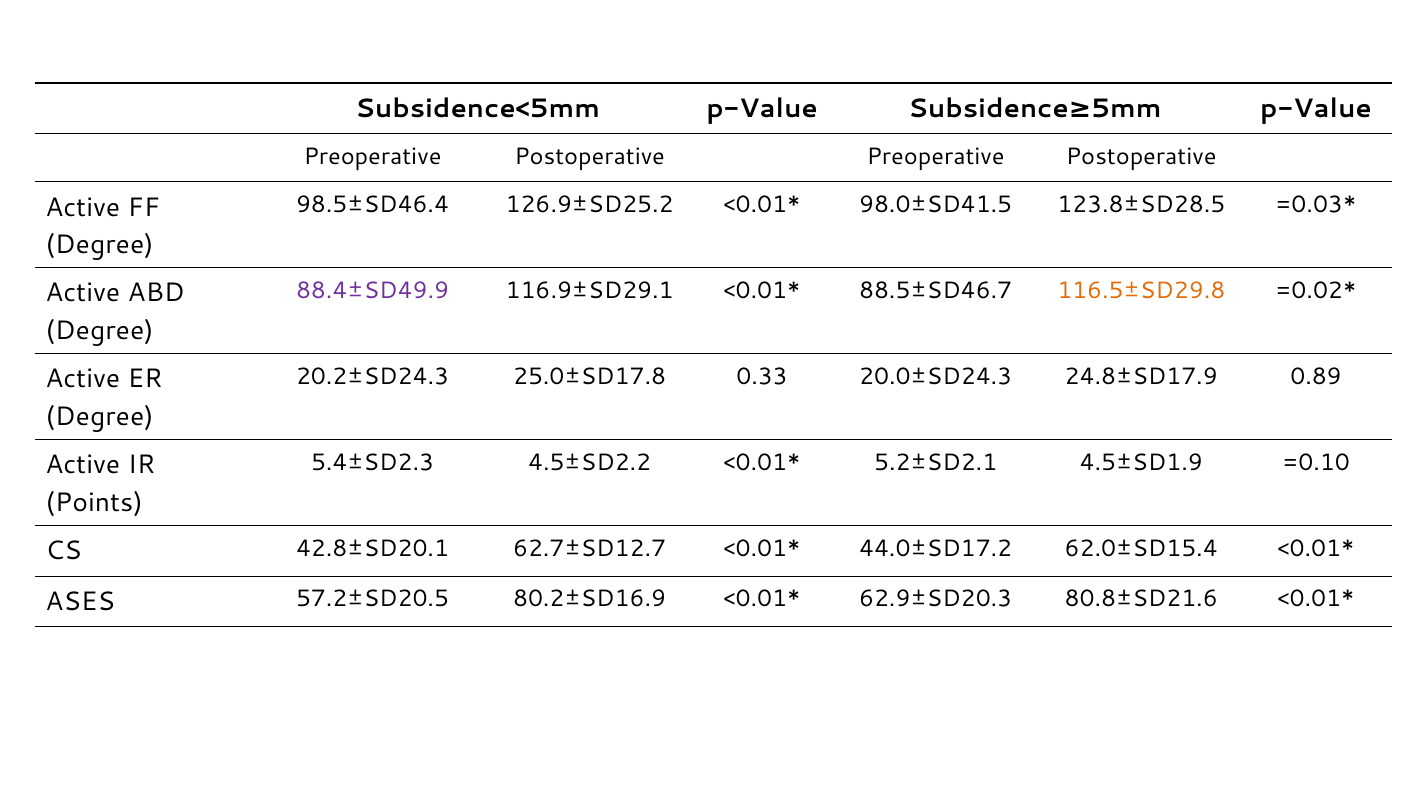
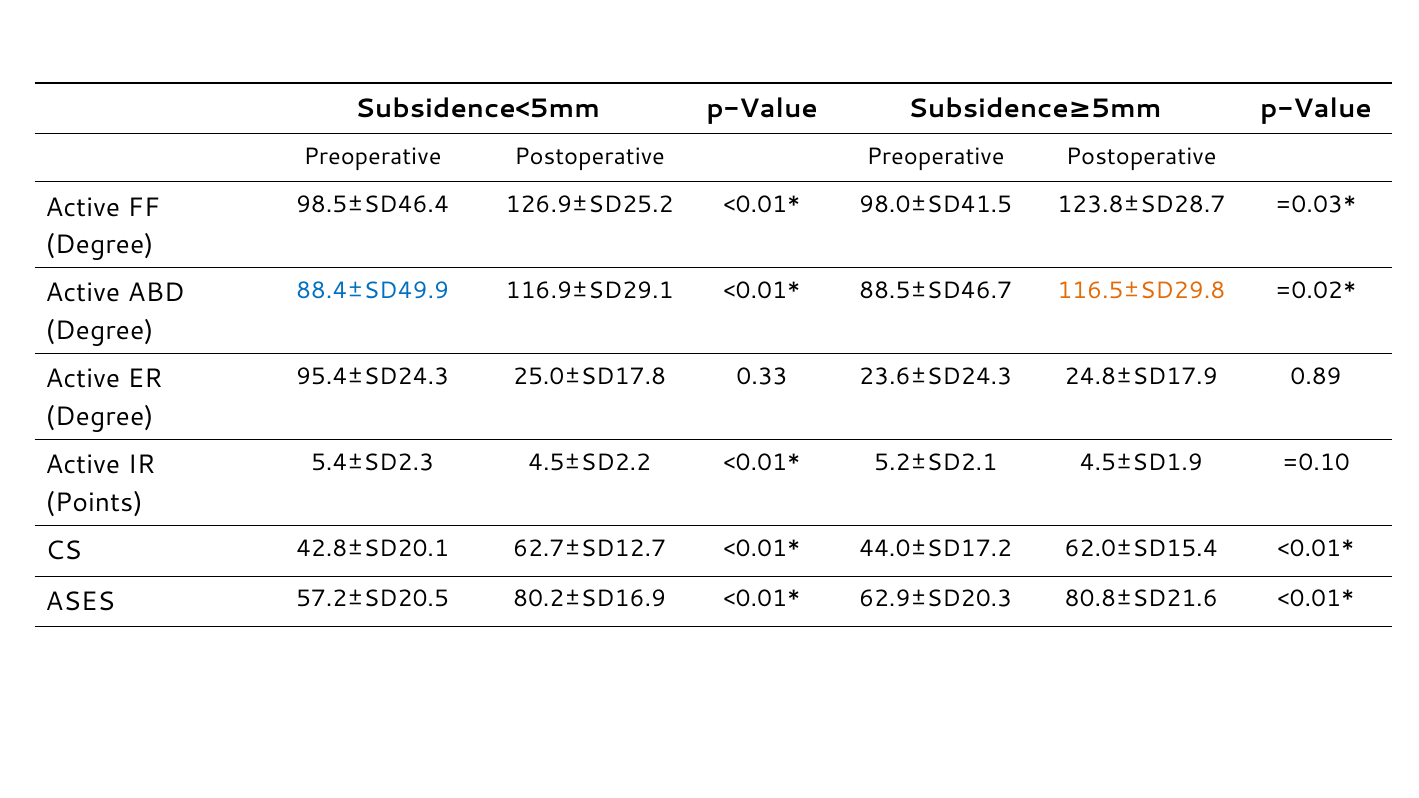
123.8±SD28.5: 123.8±SD28.5 -> 123.8±SD28.7
88.4±SD49.9 colour: purple -> blue
20.2±SD24.3: 20.2±SD24.3 -> 95.4±SD24.3
20.0±SD24.3: 20.0±SD24.3 -> 23.6±SD24.3
